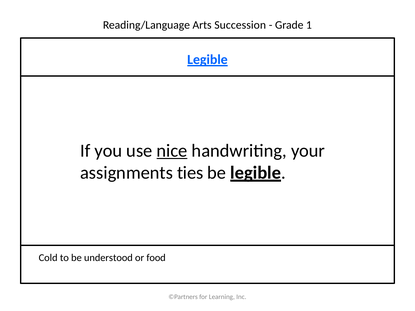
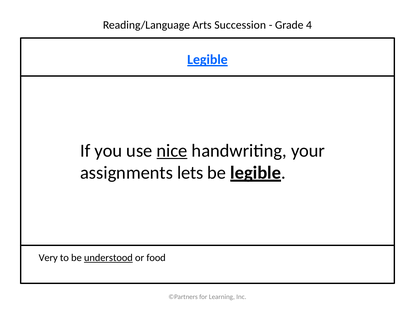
1: 1 -> 4
ties: ties -> lets
Cold: Cold -> Very
understood underline: none -> present
